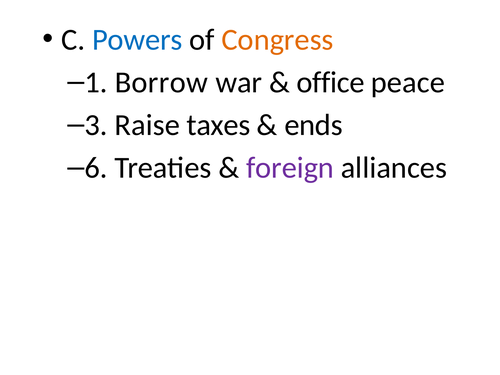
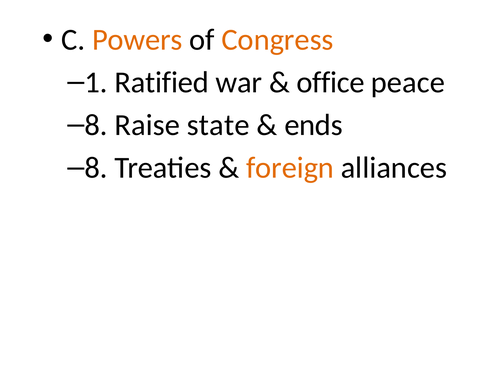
Powers colour: blue -> orange
Borrow: Borrow -> Ratified
3 at (96, 125): 3 -> 8
taxes: taxes -> state
6 at (96, 168): 6 -> 8
foreign colour: purple -> orange
